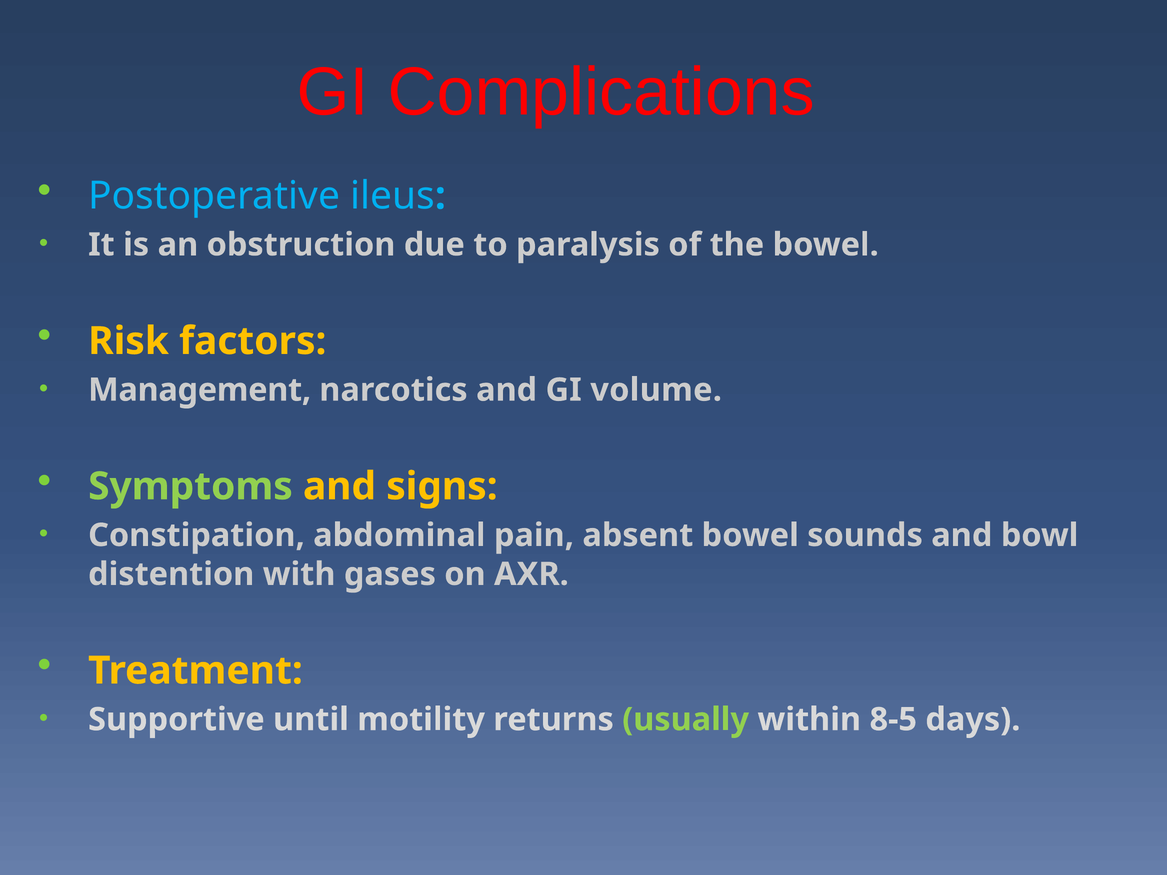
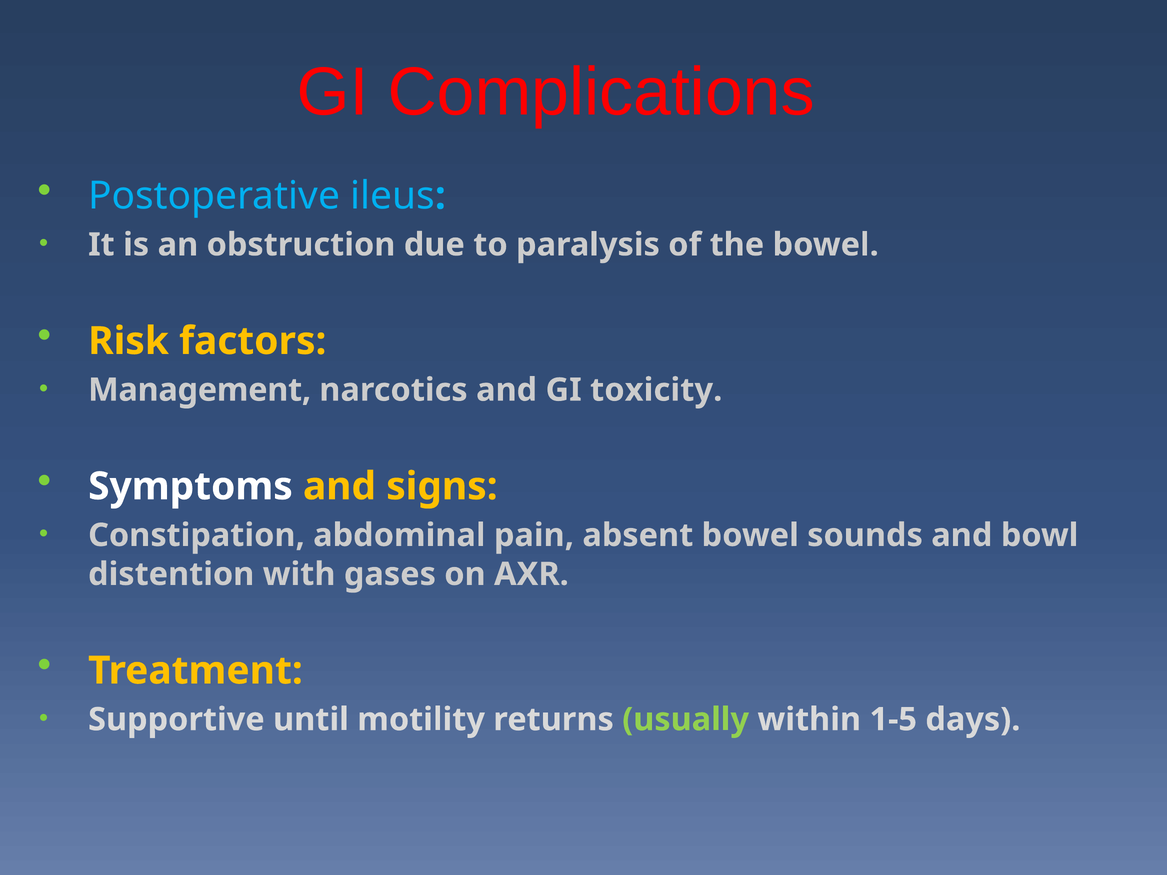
volume: volume -> toxicity
Symptoms colour: light green -> white
8-5: 8-5 -> 1-5
